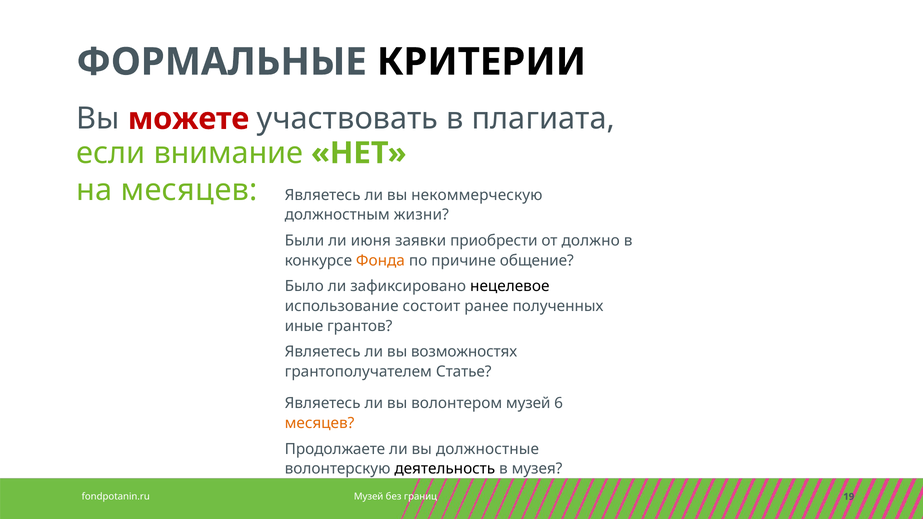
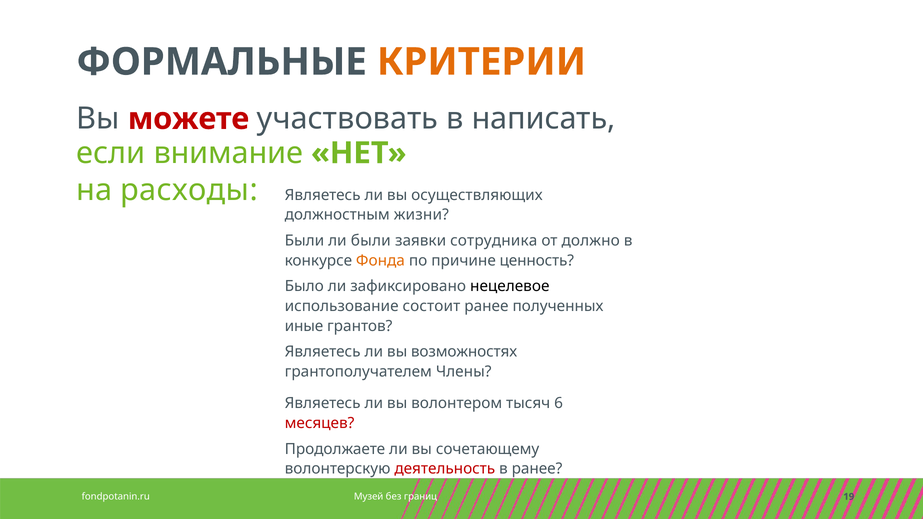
КРИТЕРИИ colour: black -> orange
плагиата: плагиата -> написать
на месяцев: месяцев -> расходы
некоммерческую: некоммерческую -> осуществляющих
июня: июня -> были
приобрести: приобрести -> сотрудника
общение: общение -> ценность
Статье: Статье -> Члены
волонтером музей: музей -> тысяч
месяцев at (320, 423) colour: orange -> red
должностные: должностные -> сочетающему
деятельность colour: black -> red
в музея: музея -> ранее
